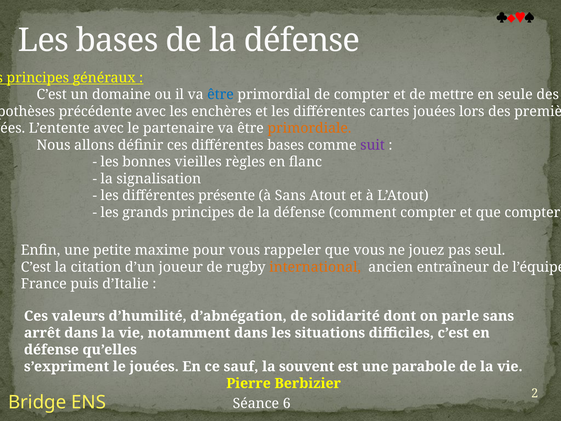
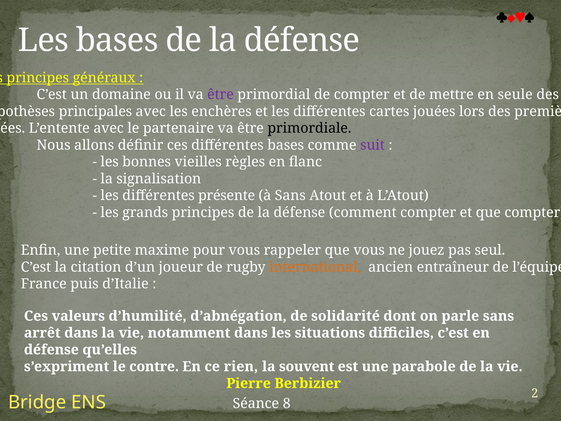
être at (220, 94) colour: blue -> purple
précédente: précédente -> principales
primordiale colour: orange -> black
le jouées: jouées -> contre
sauf: sauf -> rien
6: 6 -> 8
